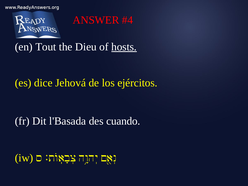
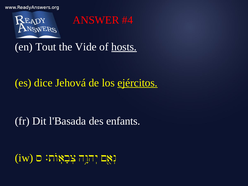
Dieu: Dieu -> Vide
ejércitos underline: none -> present
cuando: cuando -> enfants
